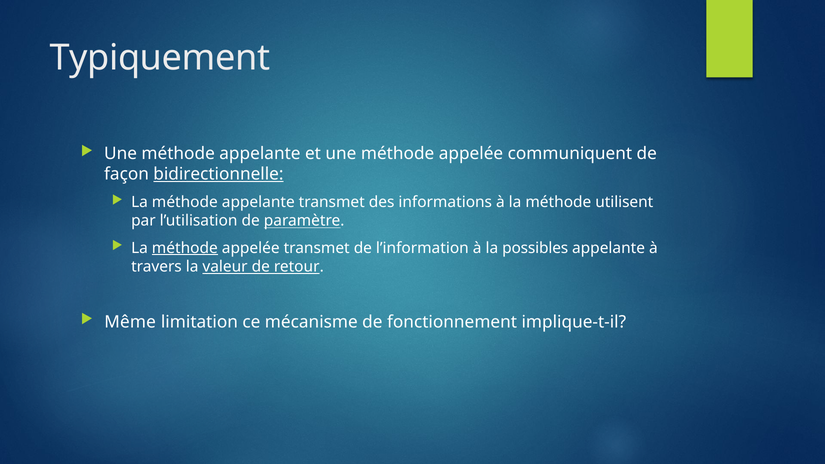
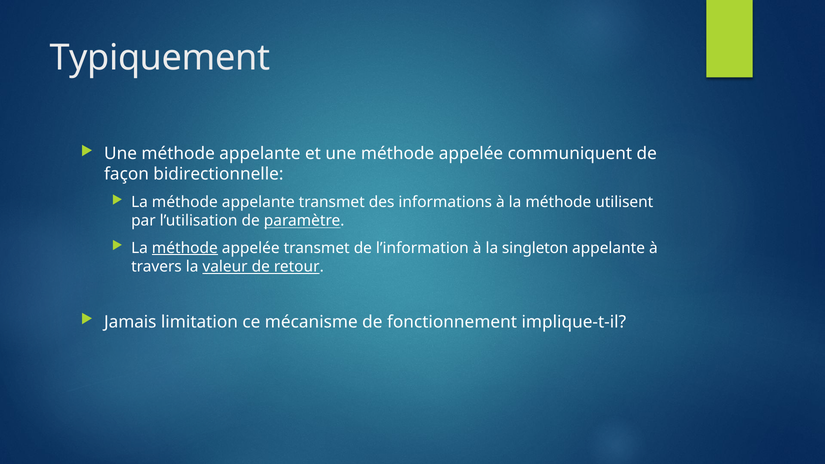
bidirectionnelle underline: present -> none
possibles: possibles -> singleton
Même: Même -> Jamais
